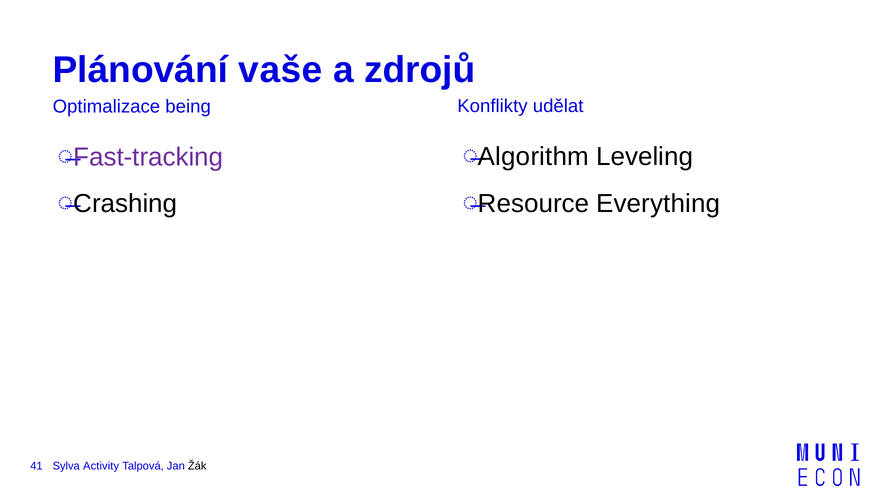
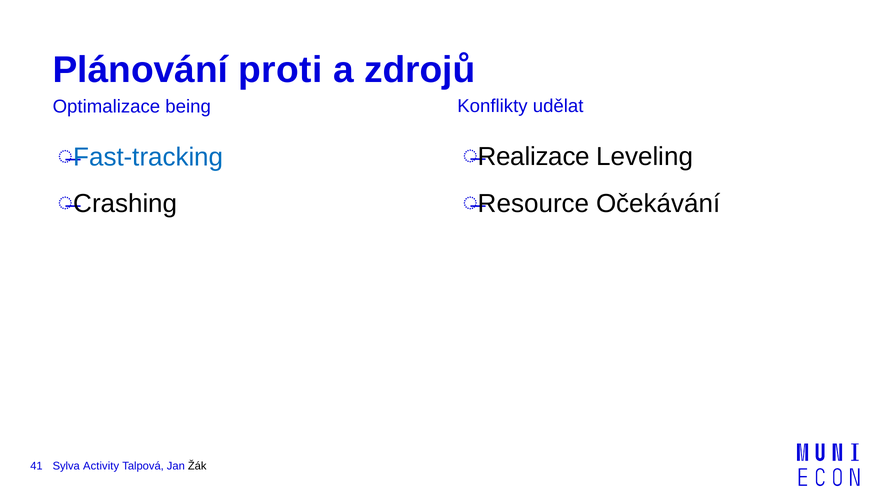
vaše: vaše -> proti
Algorithm: Algorithm -> Realizace
Fast-tracking colour: purple -> blue
Everything: Everything -> Očekávání
